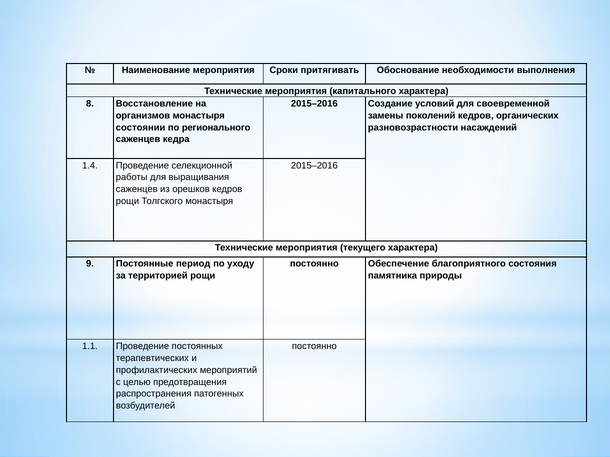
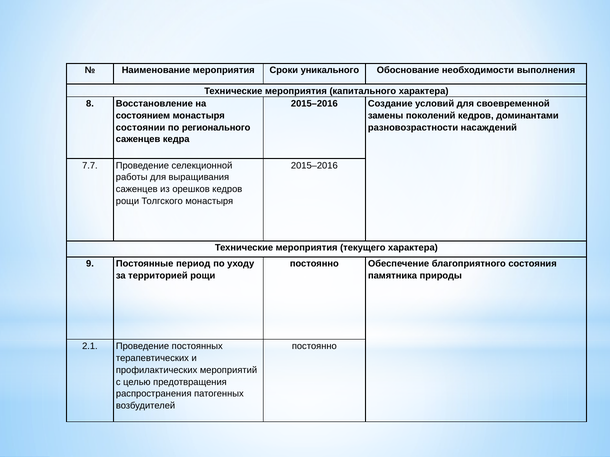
притягивать: притягивать -> уникального
организмов: организмов -> состоянием
органических: органических -> доминантами
1.4: 1.4 -> 7.7
1.1: 1.1 -> 2.1
